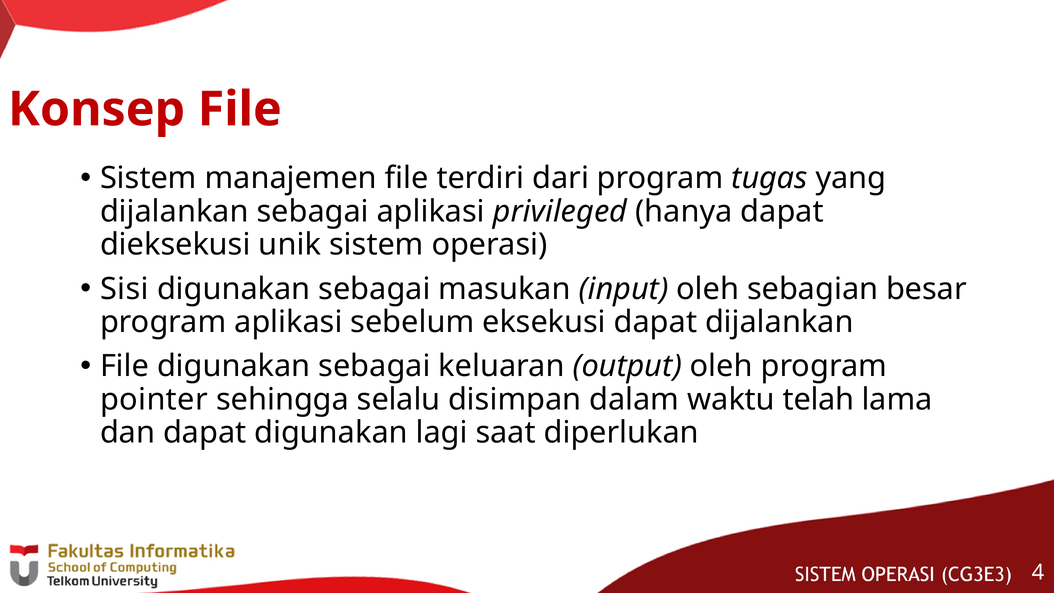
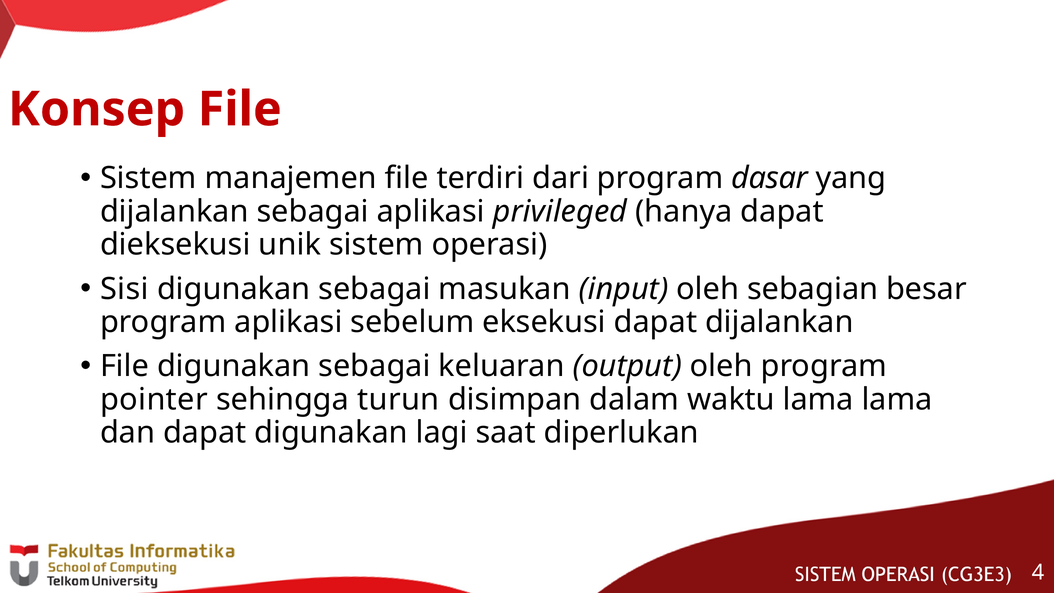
tugas: tugas -> dasar
selalu: selalu -> turun
waktu telah: telah -> lama
